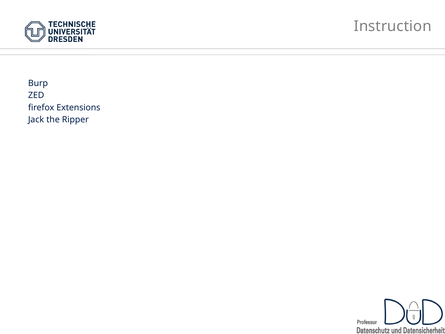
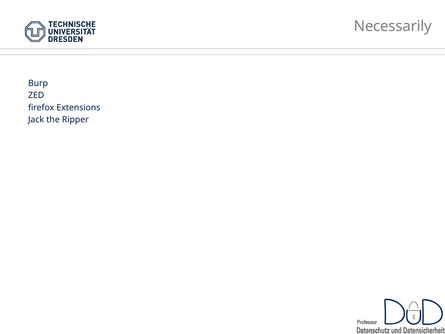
Instruction: Instruction -> Necessarily
